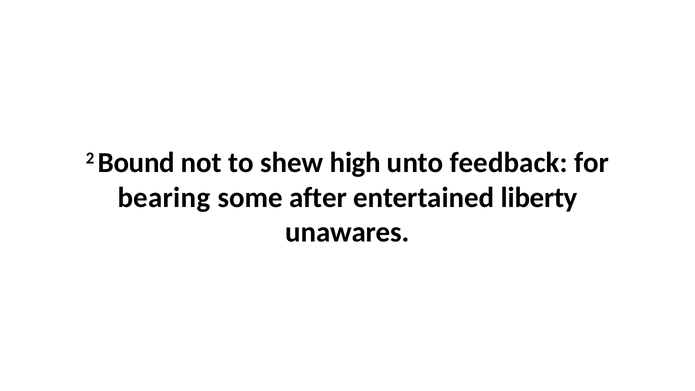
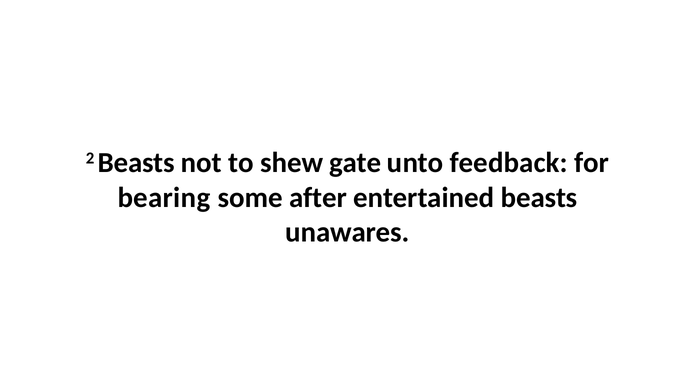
2 Bound: Bound -> Beasts
high: high -> gate
entertained liberty: liberty -> beasts
